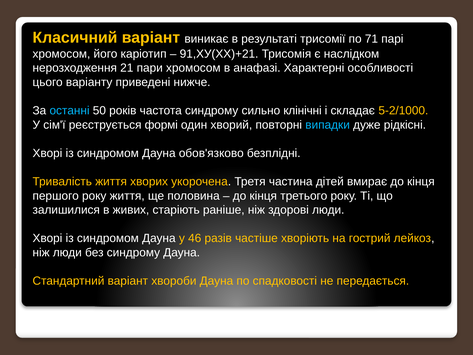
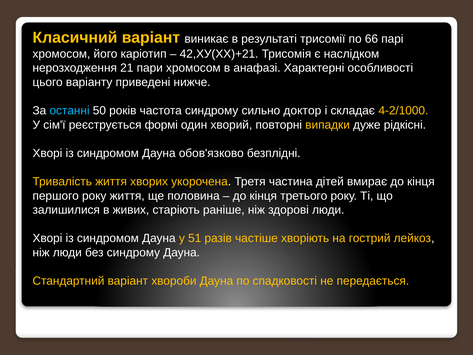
71: 71 -> 66
91,ХУ(ХХ)+21: 91,ХУ(ХХ)+21 -> 42,ХУ(ХХ)+21
клінічні: клінічні -> доктор
5-2/1000: 5-2/1000 -> 4-2/1000
випадки colour: light blue -> yellow
46: 46 -> 51
